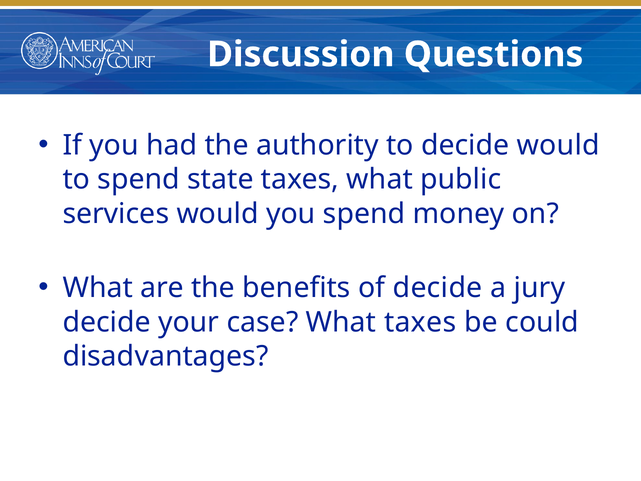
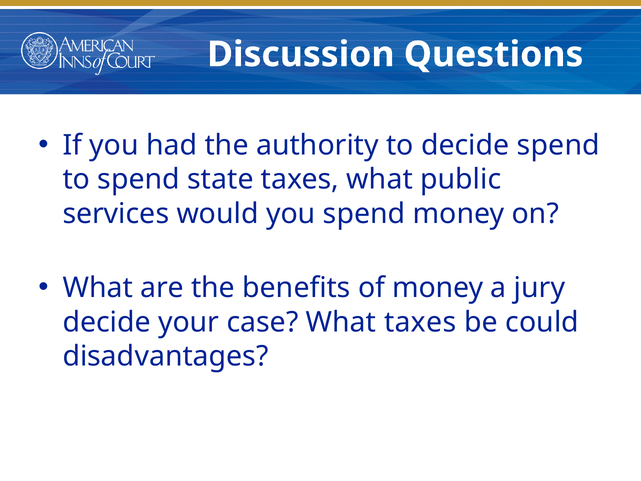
decide would: would -> spend
of decide: decide -> money
